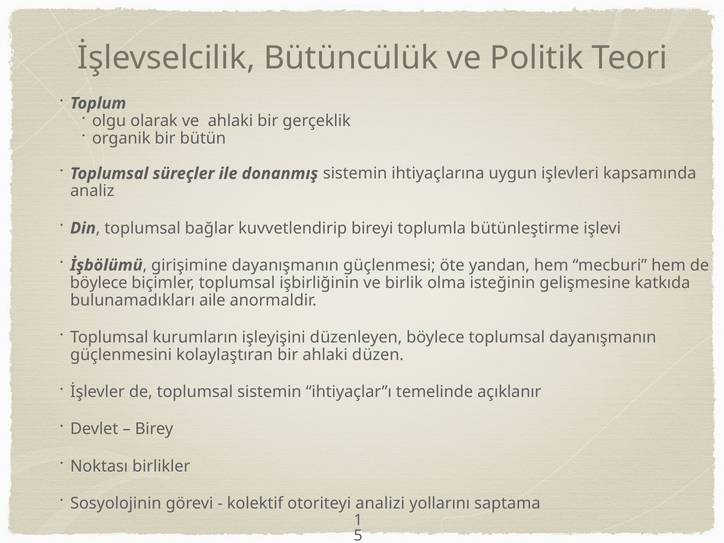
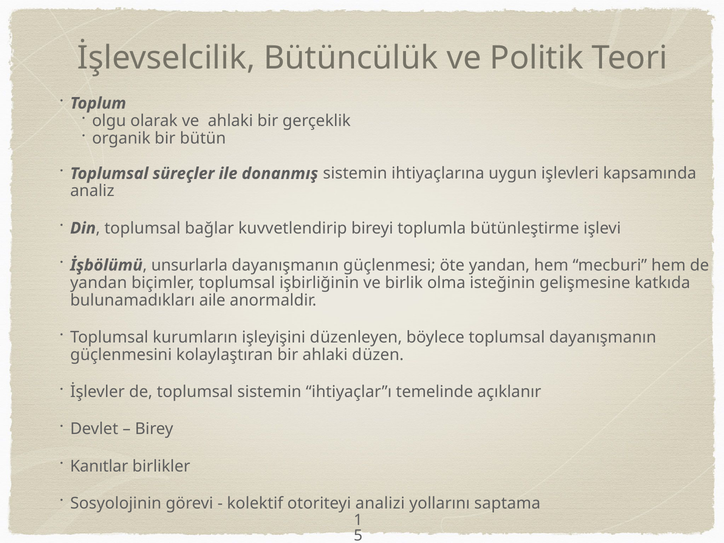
girişimine: girişimine -> unsurlarla
böylece at (99, 283): böylece -> yandan
Noktası: Noktası -> Kanıtlar
